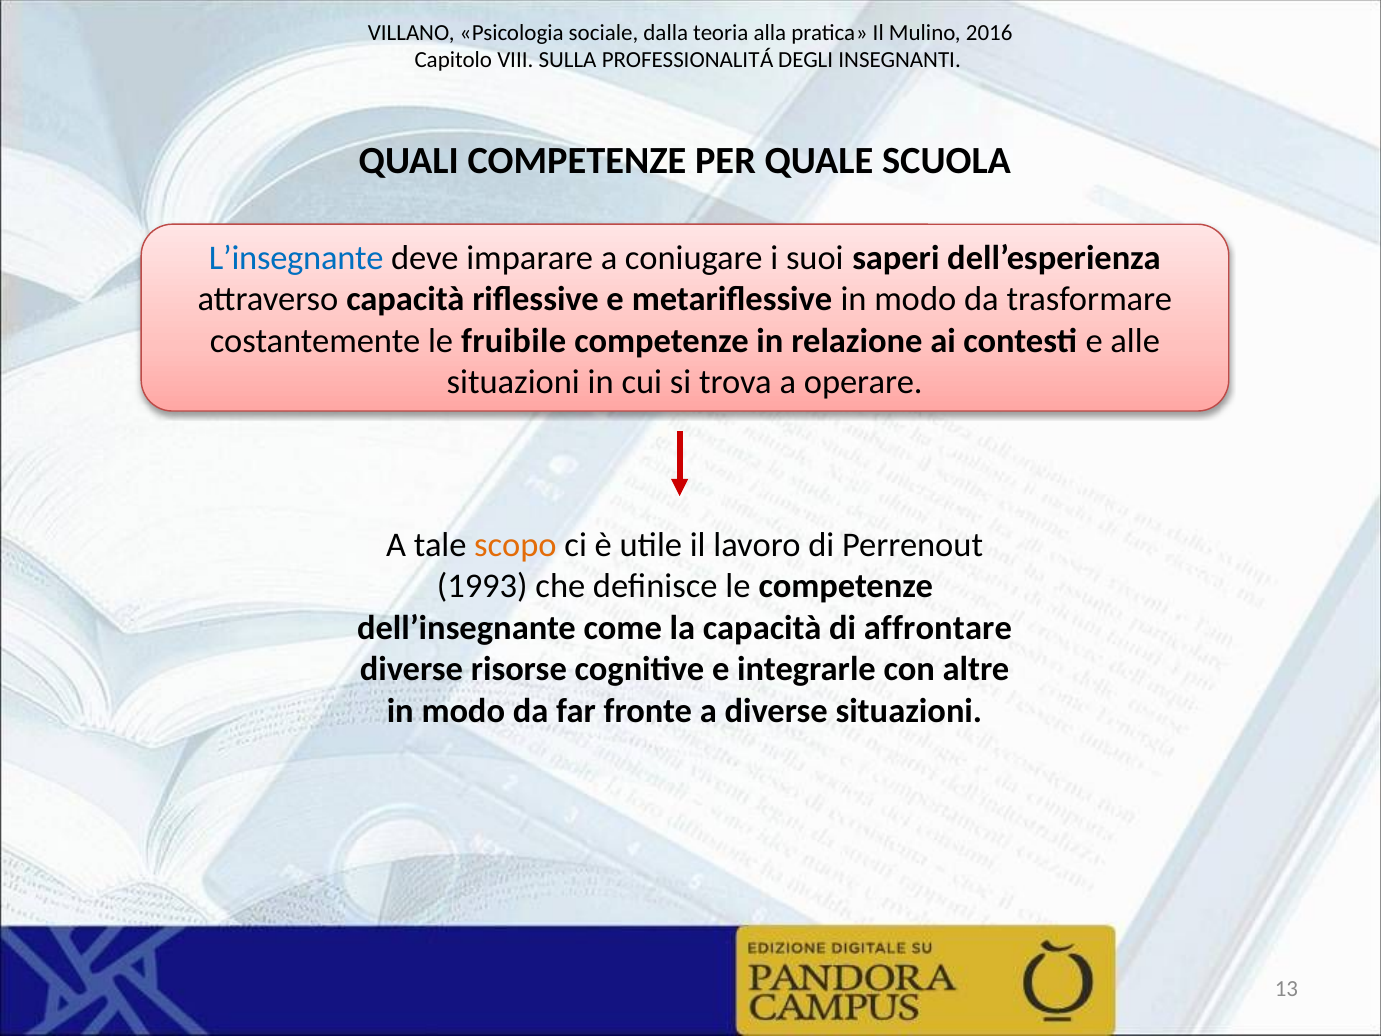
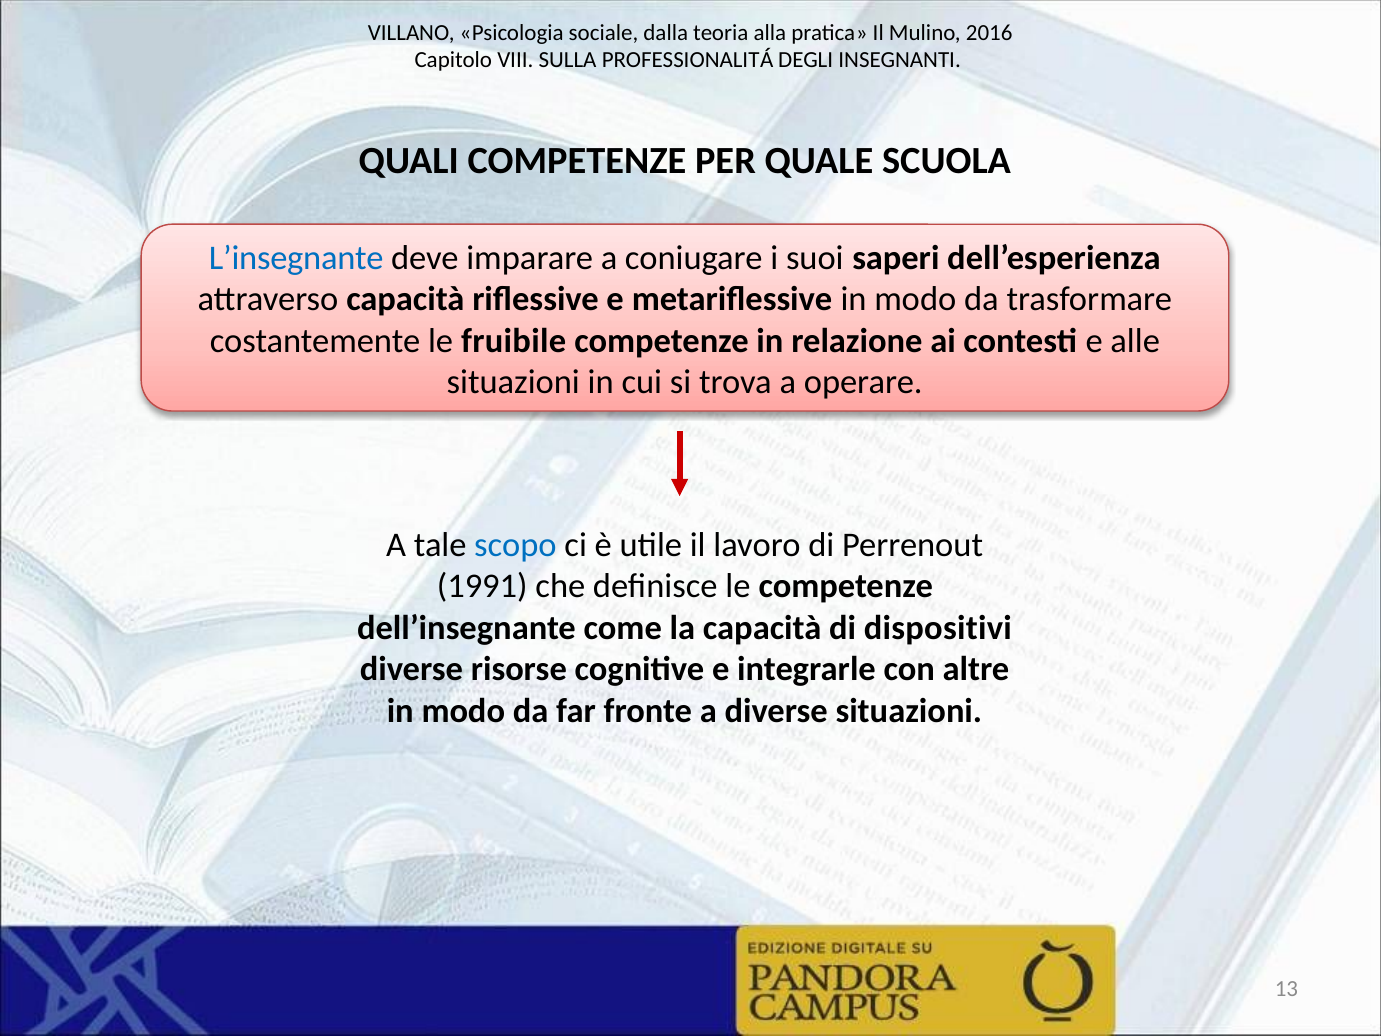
scopo colour: orange -> blue
1993: 1993 -> 1991
affrontare: affrontare -> dispositivi
